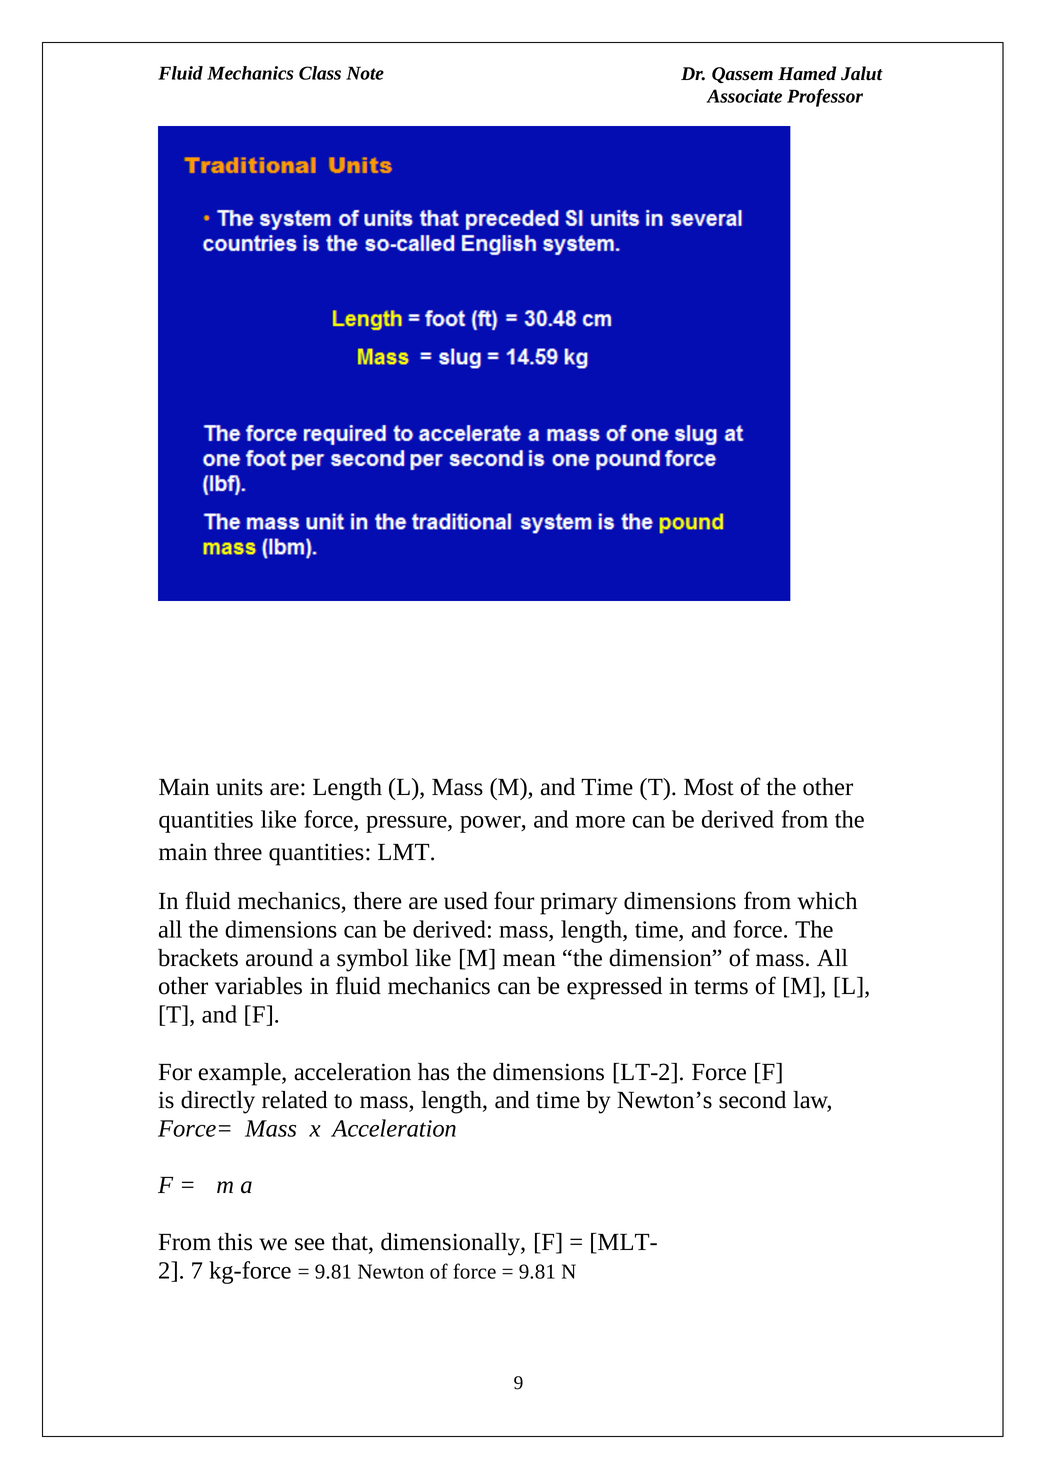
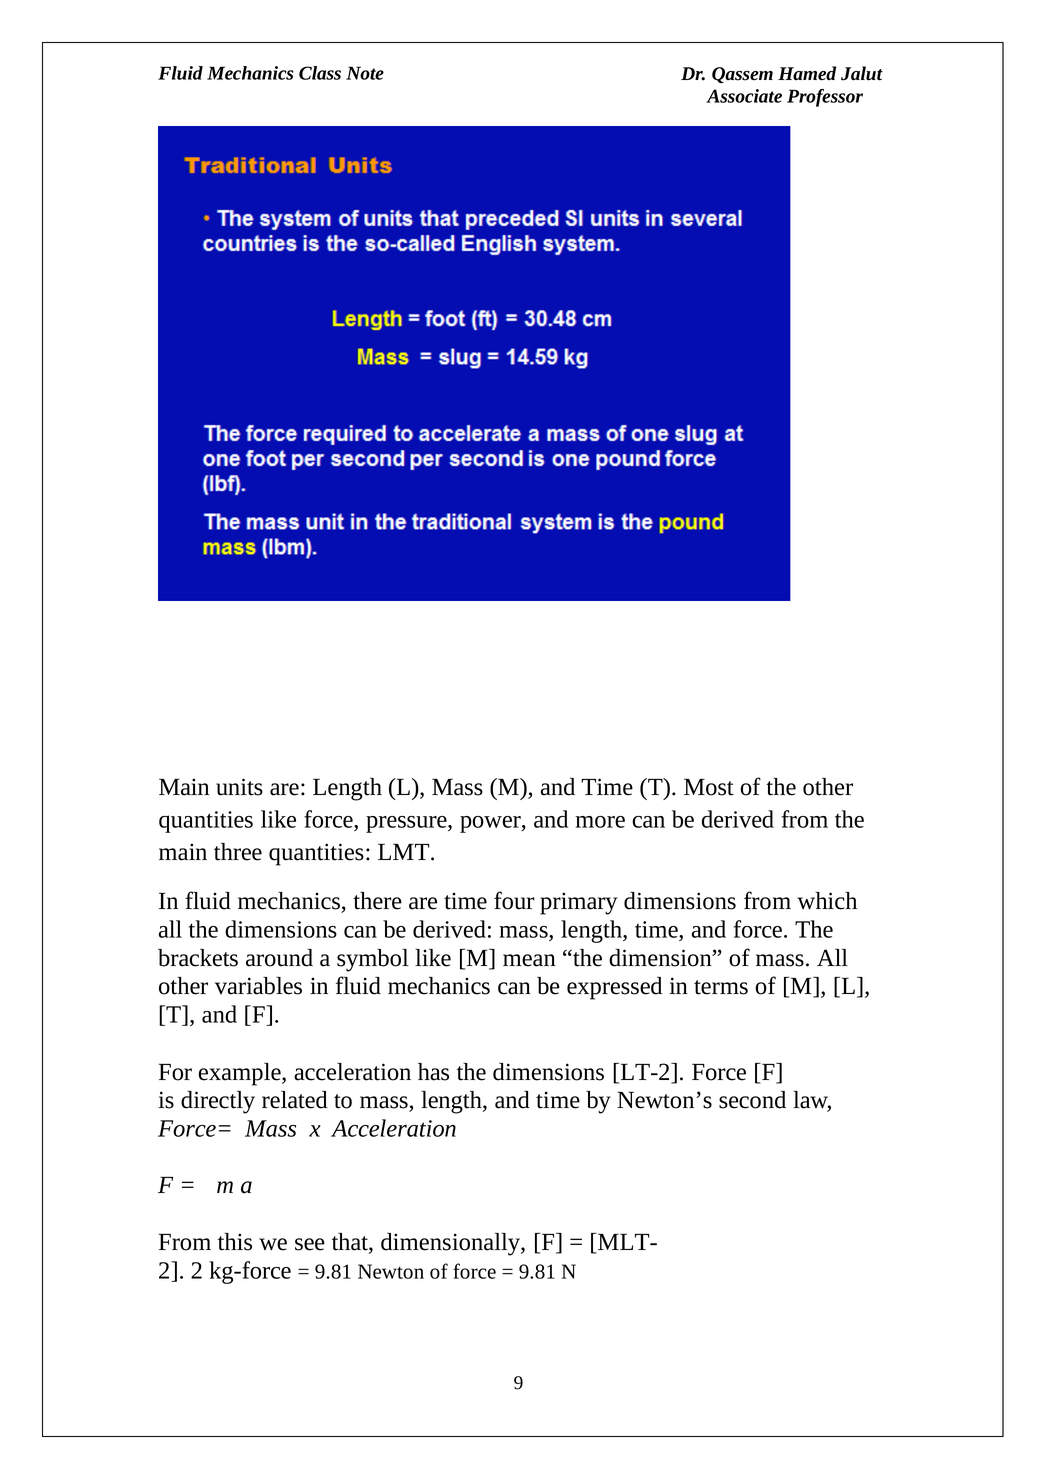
are used: used -> time
7 at (197, 1270): 7 -> 2
